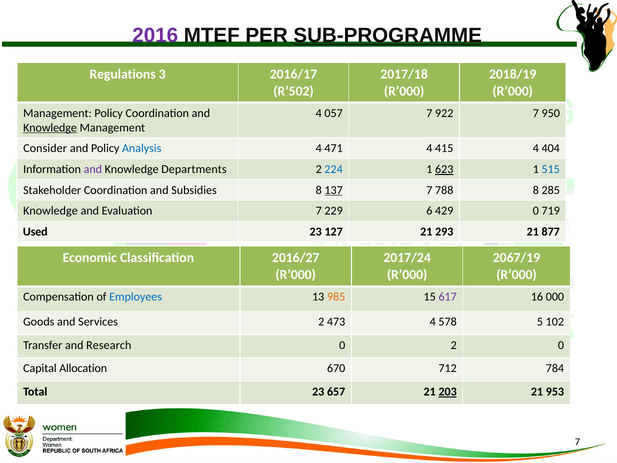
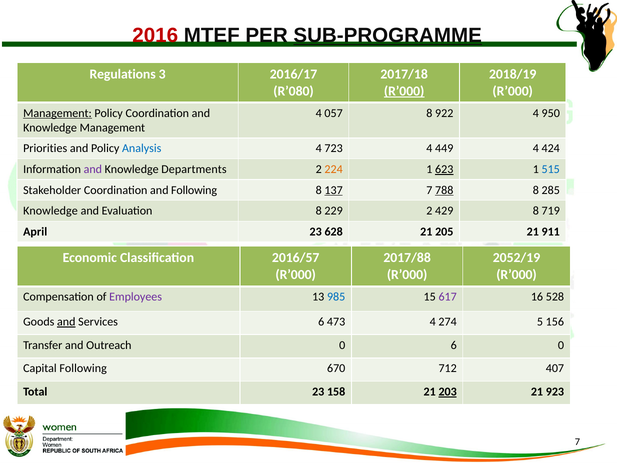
2016 colour: purple -> red
R’502: R’502 -> R’080
R’000 at (404, 91) underline: none -> present
Management at (57, 113) underline: none -> present
057 7: 7 -> 8
922 7: 7 -> 4
Knowledge at (50, 128) underline: present -> none
Consider: Consider -> Priorities
471: 471 -> 723
415: 415 -> 449
404: 404 -> 424
224 colour: blue -> orange
and Subsidies: Subsidies -> Following
788 underline: none -> present
Evaluation 7: 7 -> 8
229 6: 6 -> 2
429 0: 0 -> 8
Used: Used -> April
127: 127 -> 628
293: 293 -> 205
877: 877 -> 911
2016/27: 2016/27 -> 2016/57
2017/24: 2017/24 -> 2017/88
2067/19: 2067/19 -> 2052/19
Employees colour: blue -> purple
985 colour: orange -> blue
000: 000 -> 528
and at (66, 322) underline: none -> present
Services 2: 2 -> 6
578: 578 -> 274
102: 102 -> 156
Research: Research -> Outreach
0 2: 2 -> 6
Capital Allocation: Allocation -> Following
784: 784 -> 407
657: 657 -> 158
953: 953 -> 923
